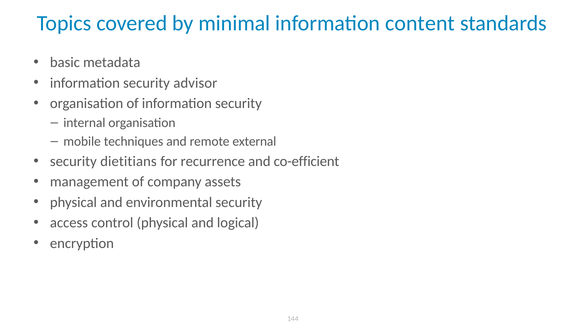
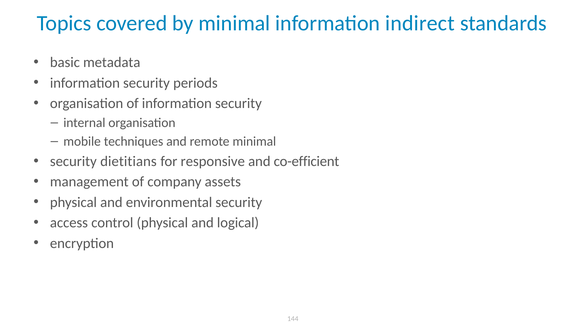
content: content -> indirect
advisor: advisor -> periods
remote external: external -> minimal
recurrence: recurrence -> responsive
